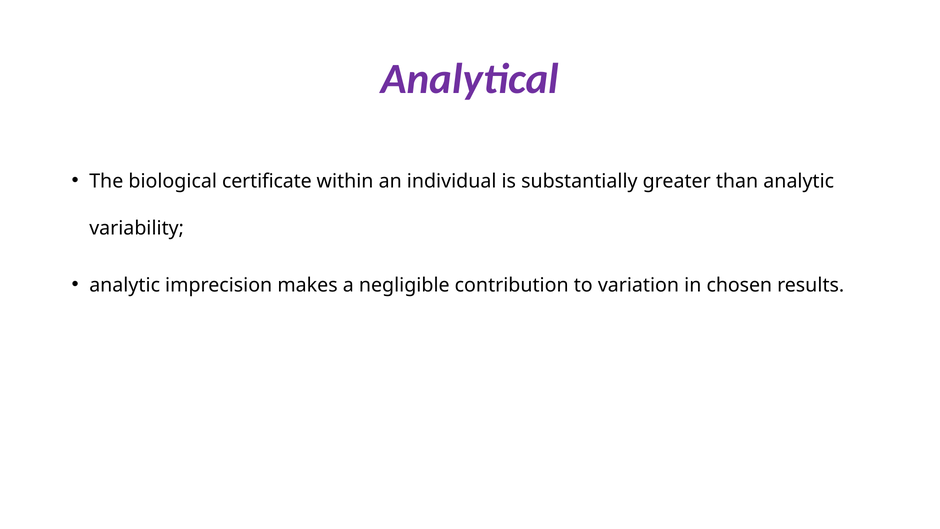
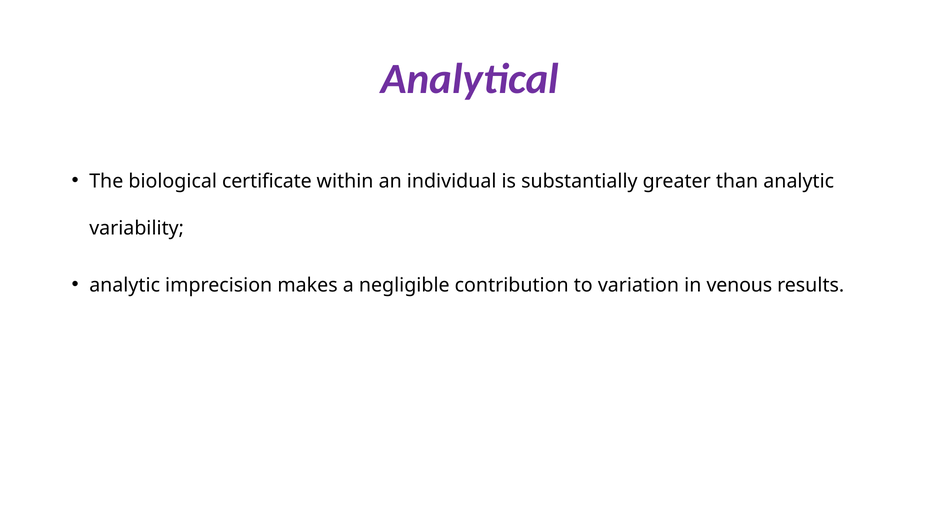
chosen: chosen -> venous
